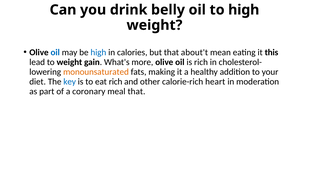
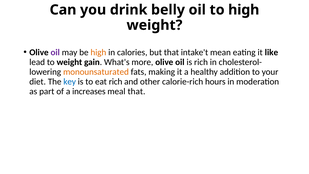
oil at (55, 52) colour: blue -> purple
high at (98, 52) colour: blue -> orange
about't: about't -> intake't
this: this -> like
heart: heart -> hours
coronary: coronary -> increases
